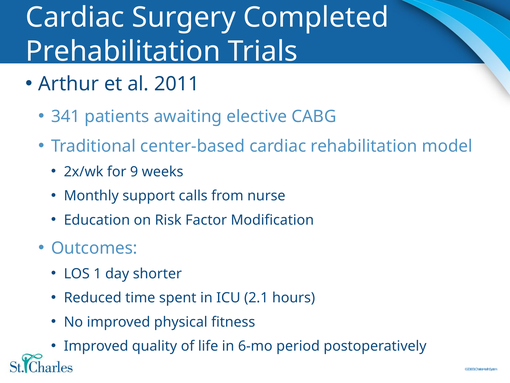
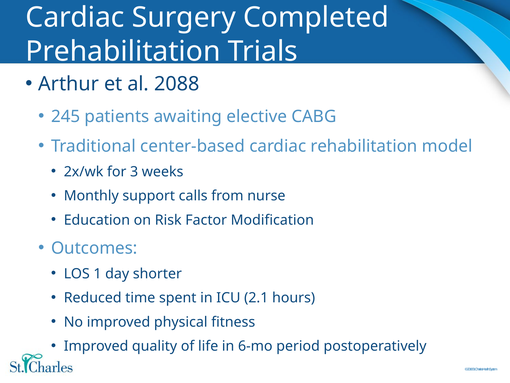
2011: 2011 -> 2088
341: 341 -> 245
9: 9 -> 3
